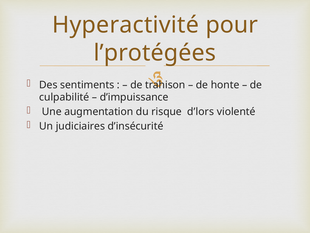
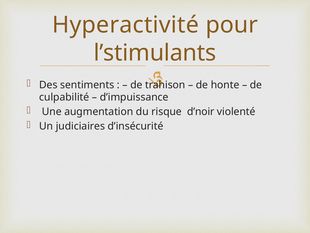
l’protégées: l’protégées -> l’stimulants
d’lors: d’lors -> d’noir
